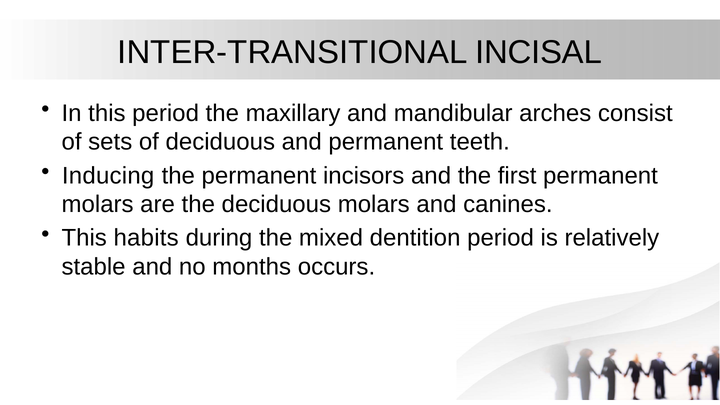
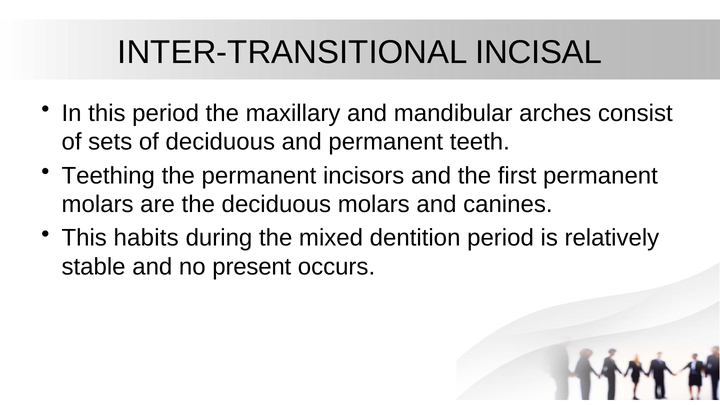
Inducing: Inducing -> Teething
months: months -> present
